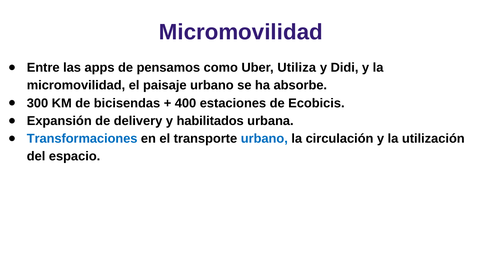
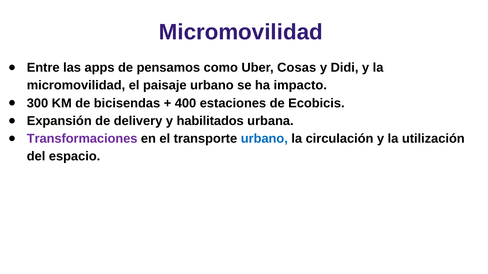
Utiliza: Utiliza -> Cosas
absorbe: absorbe -> impacto
Transformaciones colour: blue -> purple
